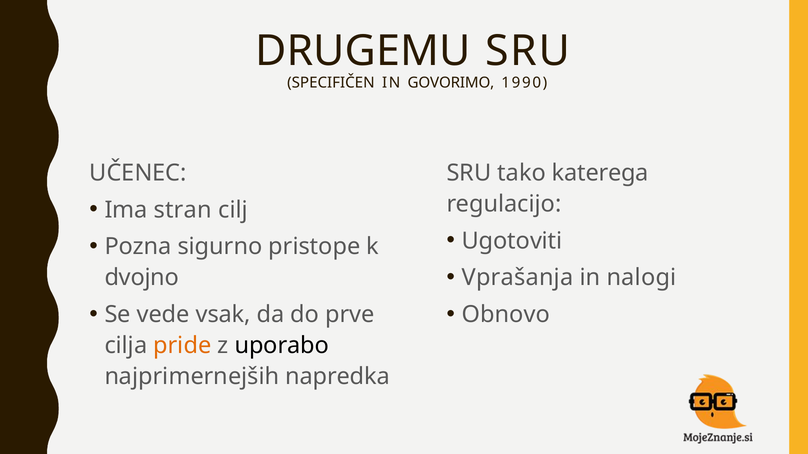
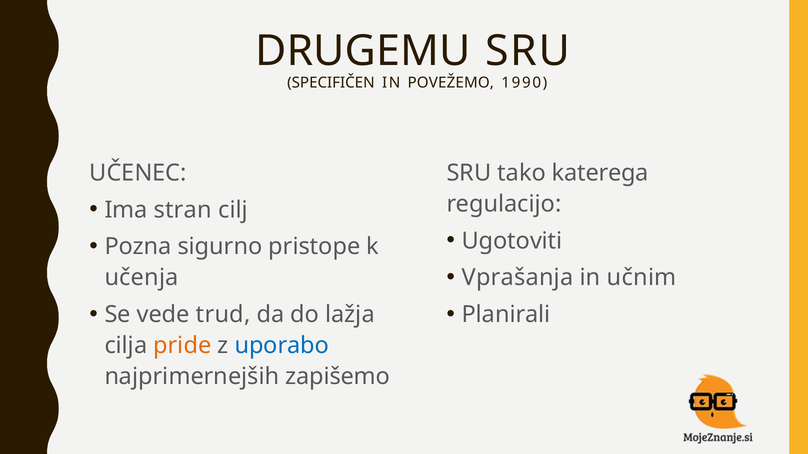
GOVORIMO: GOVORIMO -> POVEŽEMO
nalogi: nalogi -> učnim
dvojno: dvojno -> učenja
vsak: vsak -> trud
prve: prve -> lažja
Obnovo: Obnovo -> Planirali
uporabo colour: black -> blue
napredka: napredka -> zapišemo
